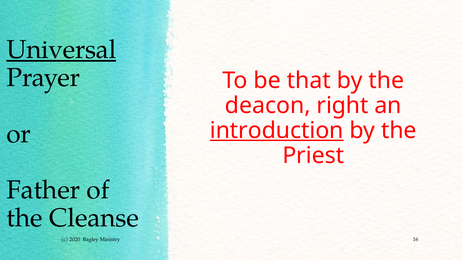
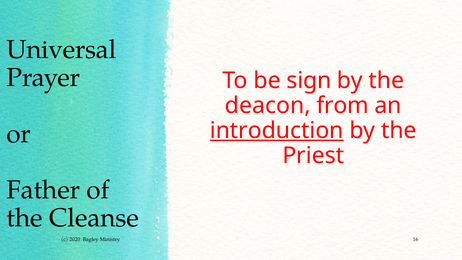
Universal underline: present -> none
that: that -> sign
right: right -> from
